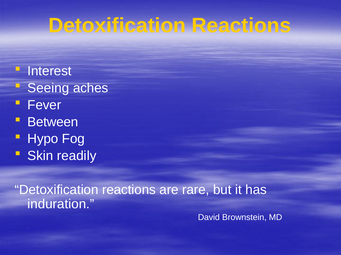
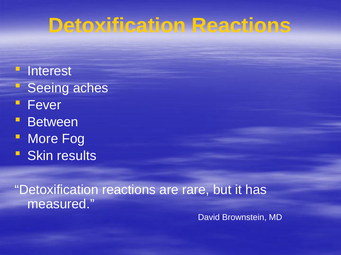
Hypo: Hypo -> More
readily: readily -> results
induration: induration -> measured
